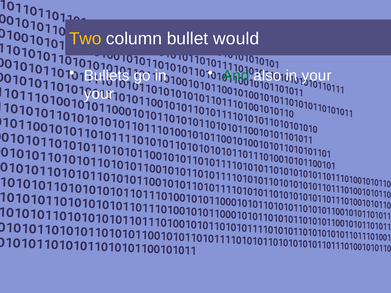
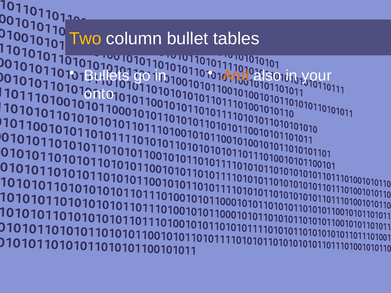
would: would -> tables
And colour: green -> orange
your at (99, 94): your -> onto
